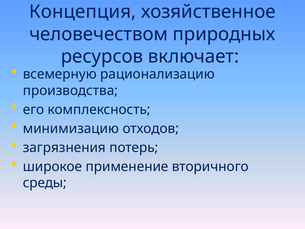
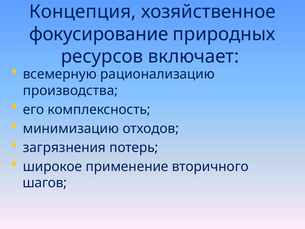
человечеством: человечеством -> фокусирование
среды: среды -> шагов
